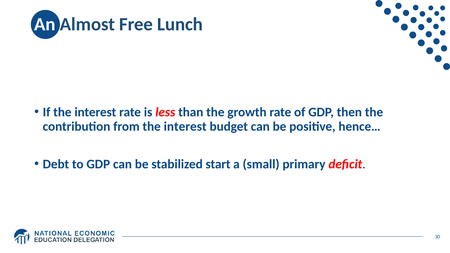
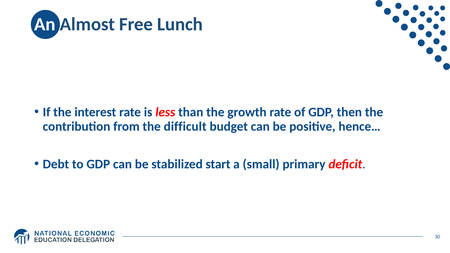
from the interest: interest -> difficult
